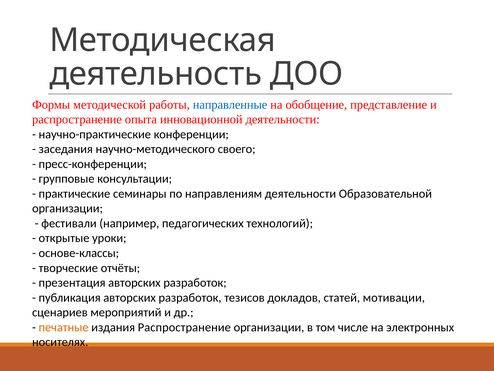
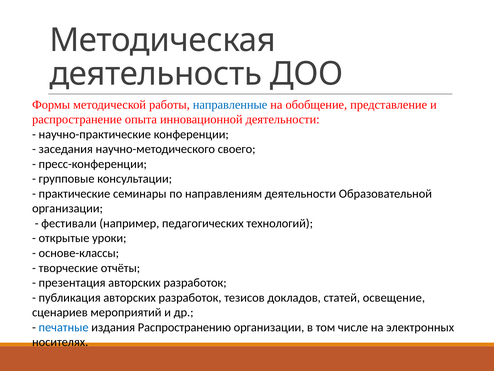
мотивации: мотивации -> освещение
печатные colour: orange -> blue
издания Распространение: Распространение -> Распространению
